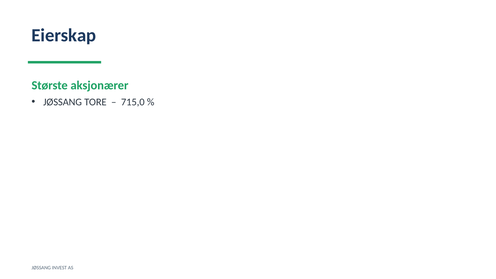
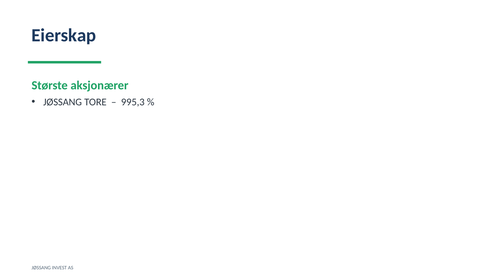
715,0: 715,0 -> 995,3
